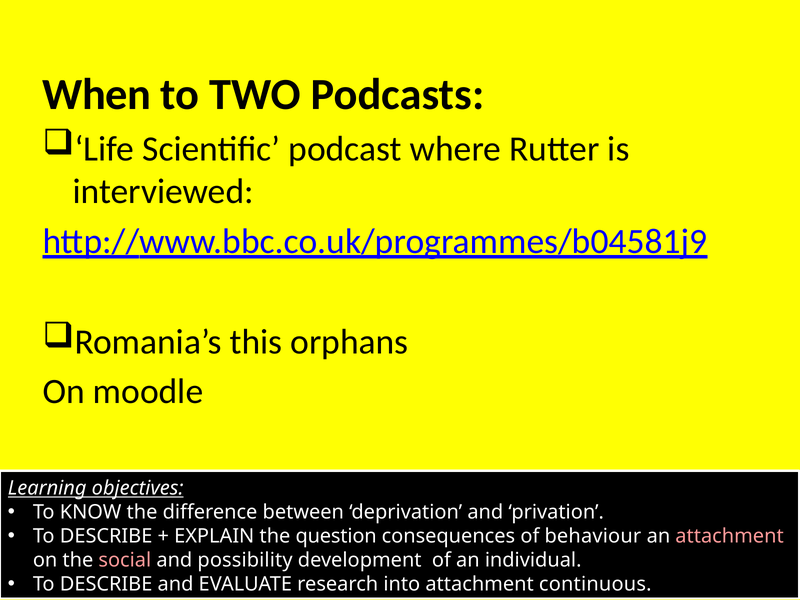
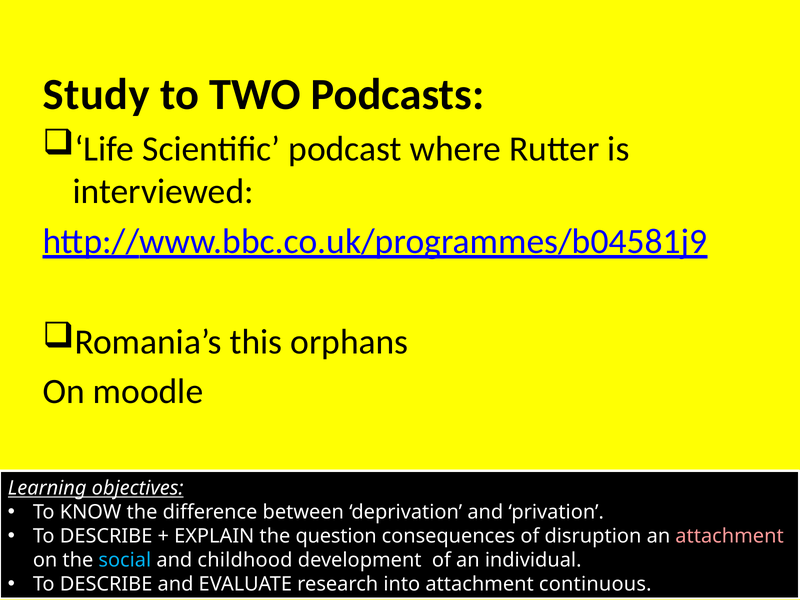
When: When -> Study
behaviour: behaviour -> disruption
social colour: pink -> light blue
possibility: possibility -> childhood
